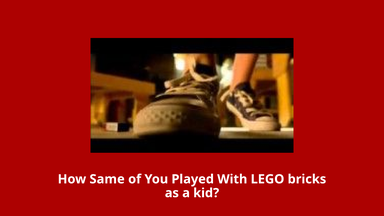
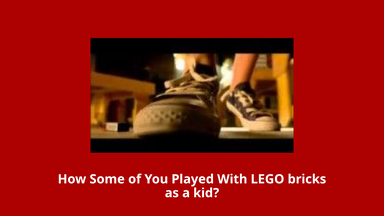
Same: Same -> Some
